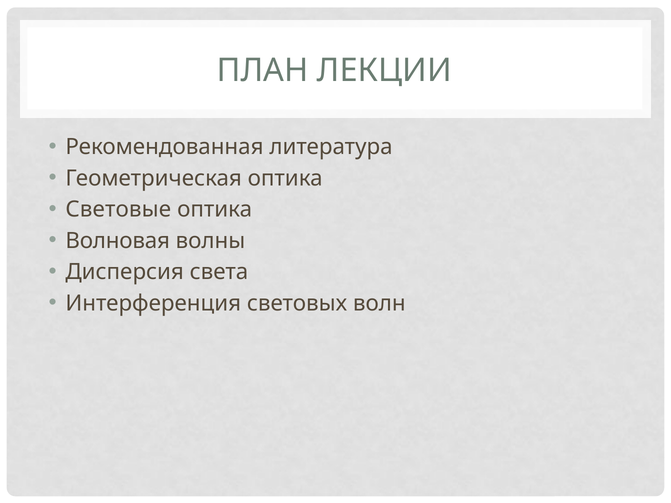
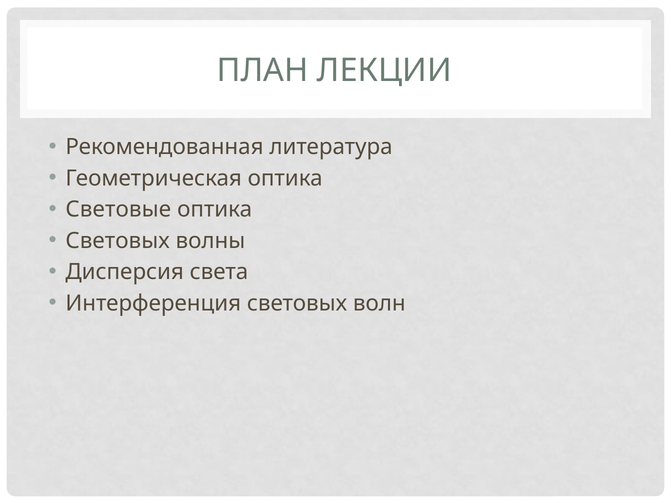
Волновая at (118, 241): Волновая -> Световых
